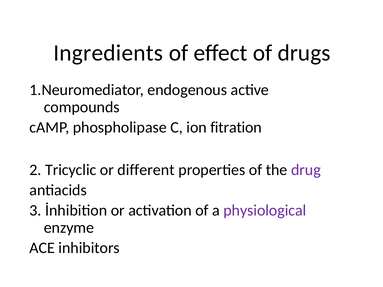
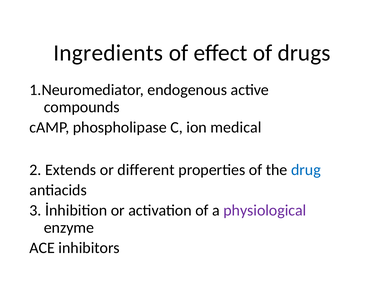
fitration: fitration -> medical
Tricyclic: Tricyclic -> Extends
drug colour: purple -> blue
